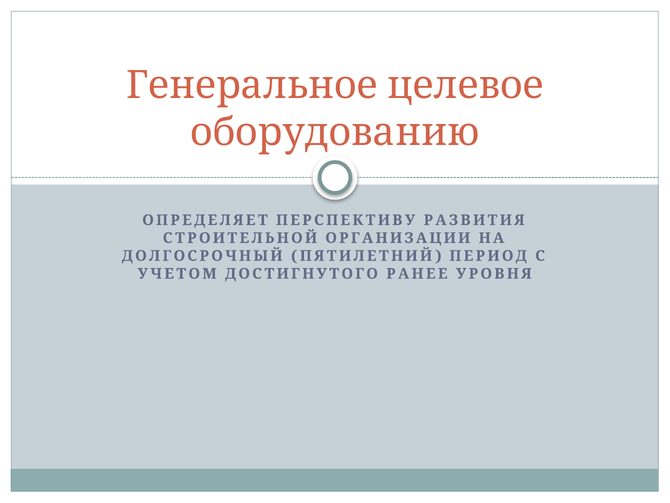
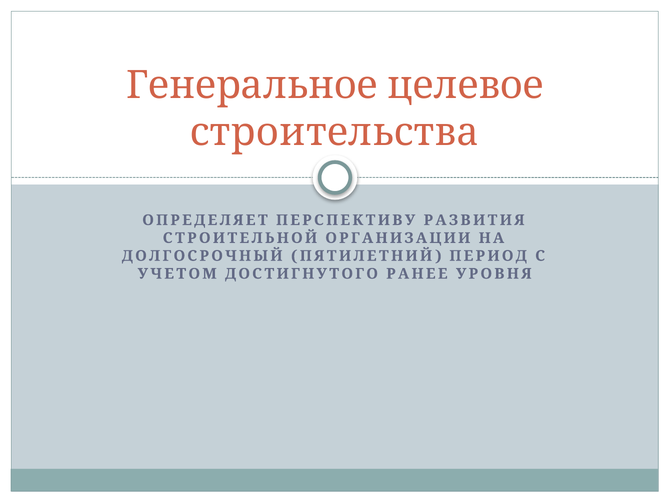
оборудованию: оборудованию -> строительства
